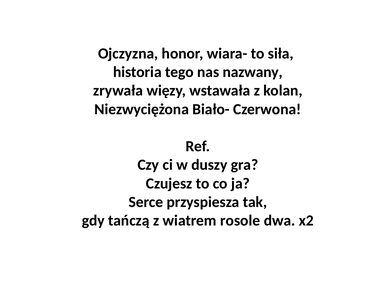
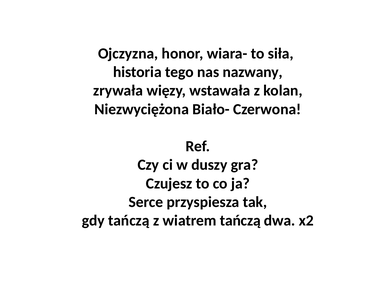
wiatrem rosole: rosole -> tańczą
